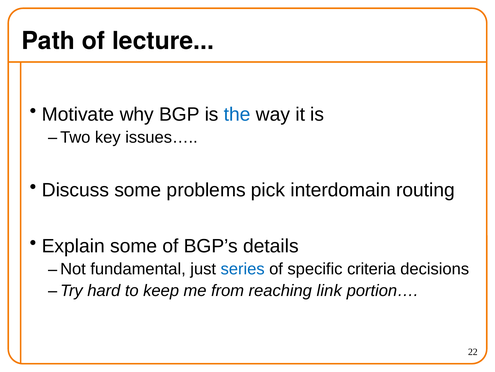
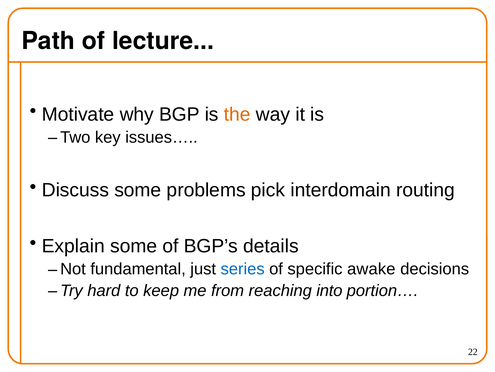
the colour: blue -> orange
criteria: criteria -> awake
link: link -> into
